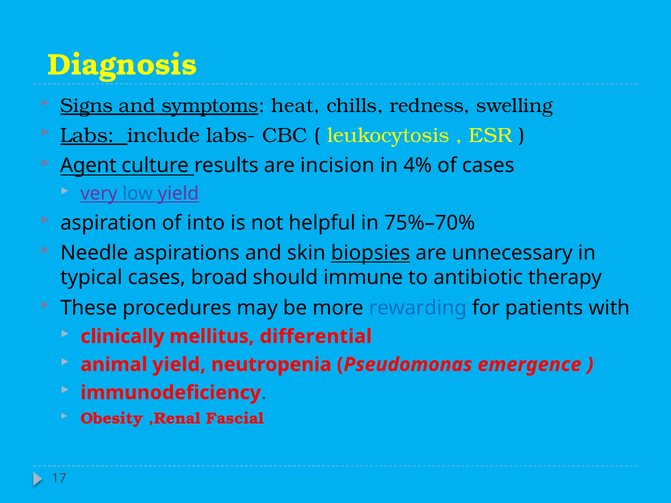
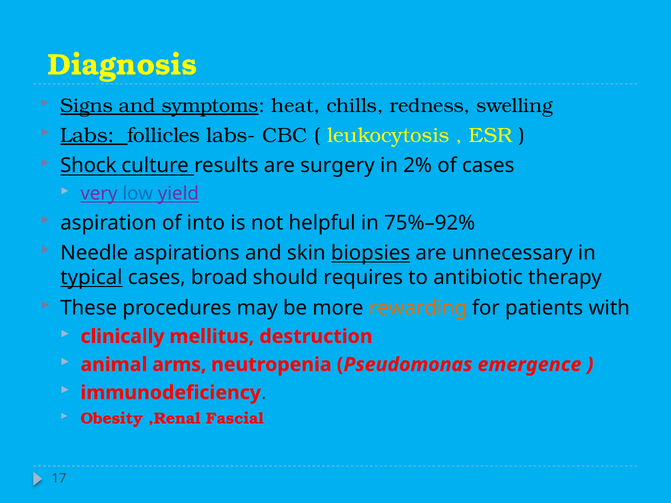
include: include -> follicles
Agent: Agent -> Shock
incision: incision -> surgery
4%: 4% -> 2%
75%–70%: 75%–70% -> 75%–92%
typical underline: none -> present
immune: immune -> requires
rewarding colour: blue -> orange
differential: differential -> destruction
animal yield: yield -> arms
